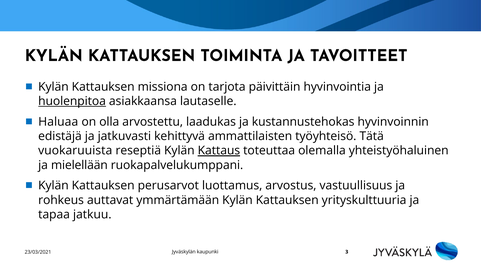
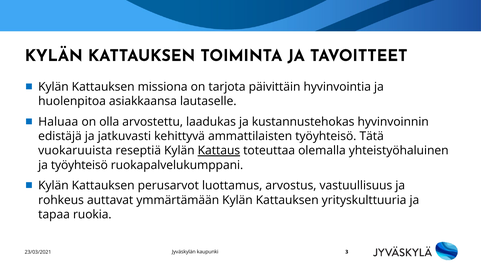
huolenpitoa underline: present -> none
ja mielellään: mielellään -> työyhteisö
jatkuu: jatkuu -> ruokia
